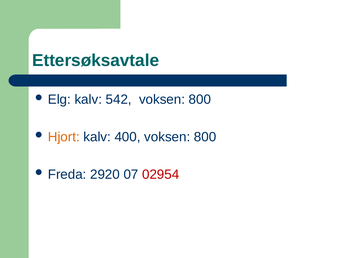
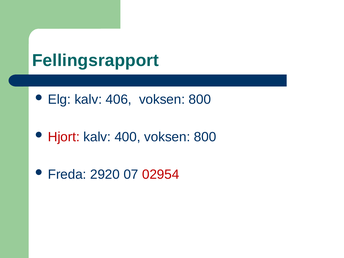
Ettersøksavtale: Ettersøksavtale -> Fellingsrapport
542: 542 -> 406
Hjort colour: orange -> red
